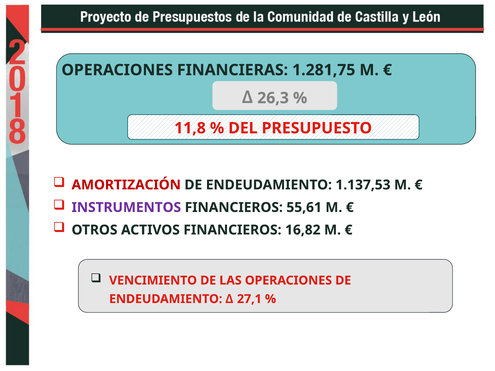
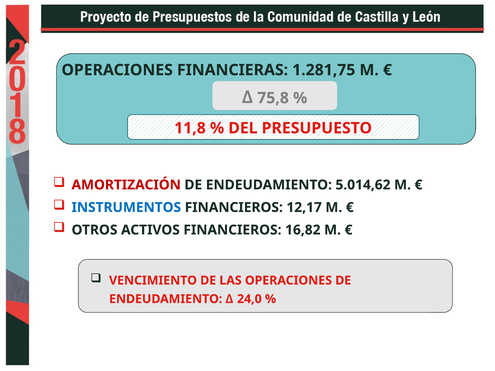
26,3: 26,3 -> 75,8
1.137,53: 1.137,53 -> 5.014,62
INSTRUMENTOS colour: purple -> blue
55,61: 55,61 -> 12,17
27,1: 27,1 -> 24,0
